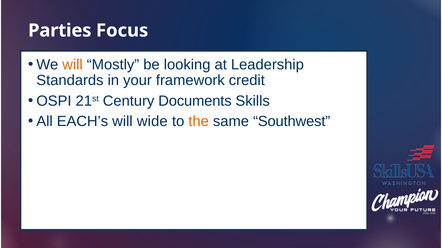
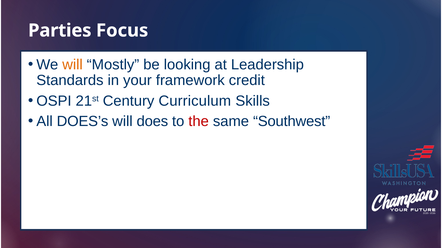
Documents: Documents -> Curriculum
EACH’s: EACH’s -> DOES’s
wide: wide -> does
the colour: orange -> red
